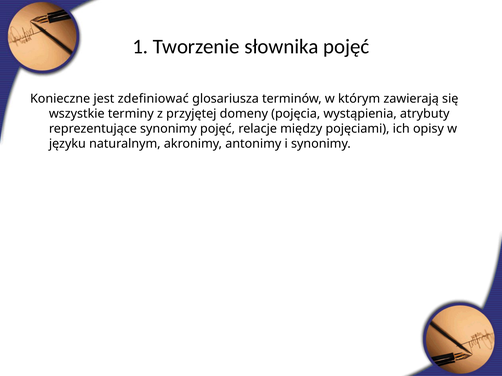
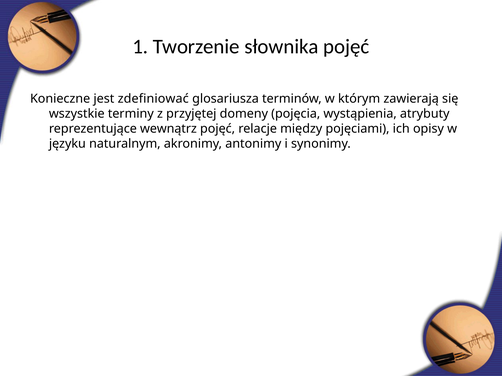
reprezentujące synonimy: synonimy -> wewnątrz
